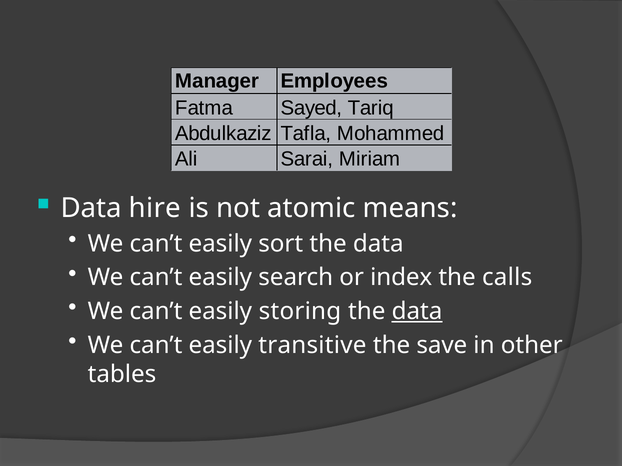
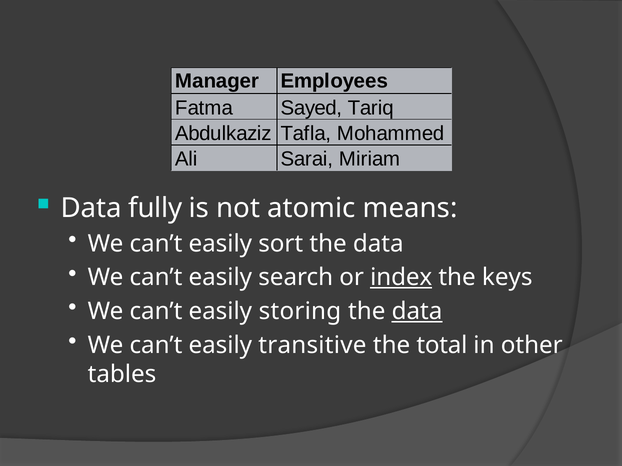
hire: hire -> fully
index underline: none -> present
calls: calls -> keys
save: save -> total
